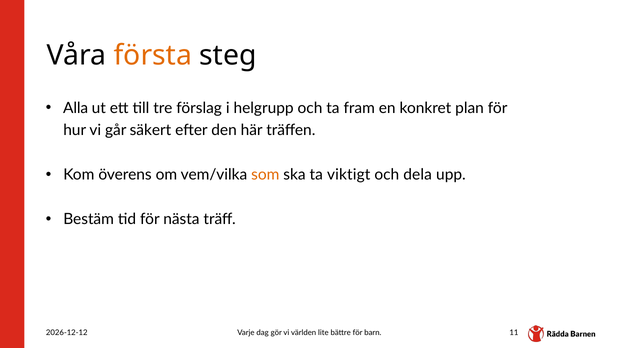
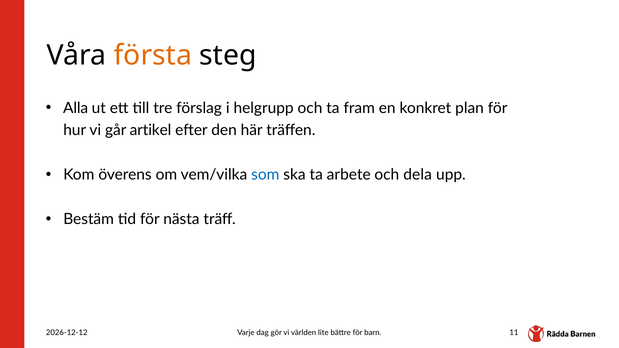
säkert: säkert -> artikel
som colour: orange -> blue
viktigt: viktigt -> arbete
